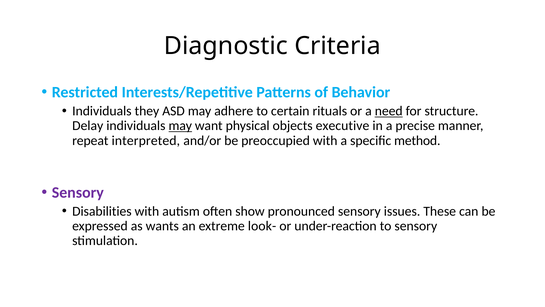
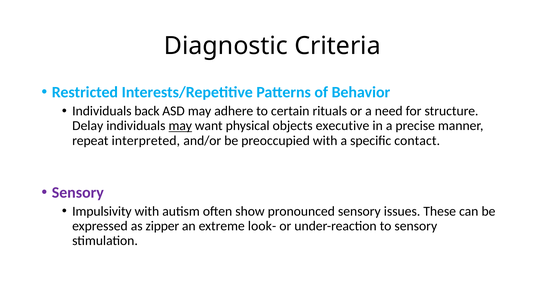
they: they -> back
need underline: present -> none
method: method -> contact
Disabilities: Disabilities -> Impulsivity
wants: wants -> zipper
